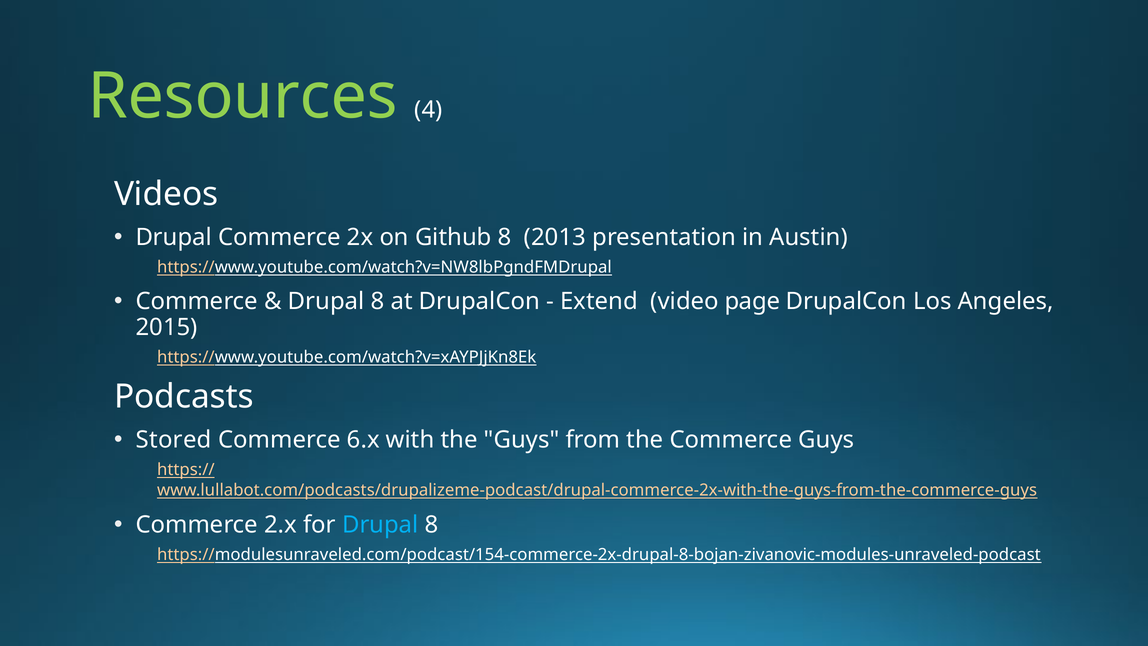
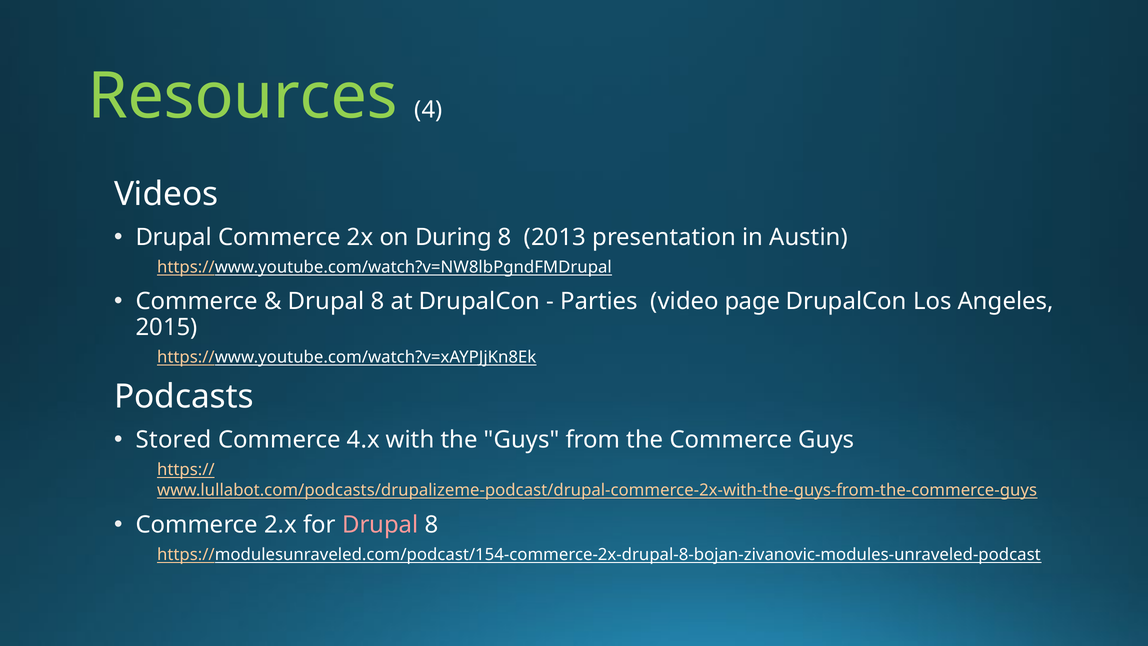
Github: Github -> During
Extend: Extend -> Parties
6.x: 6.x -> 4.x
Drupal at (380, 525) colour: light blue -> pink
